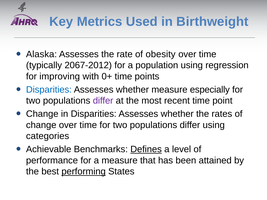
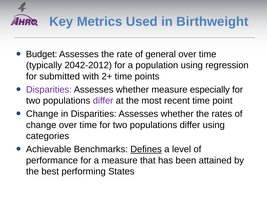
Alaska: Alaska -> Budget
obesity: obesity -> general
2067-2012: 2067-2012 -> 2042-2012
improving: improving -> submitted
0+: 0+ -> 2+
Disparities at (49, 90) colour: blue -> purple
performing underline: present -> none
